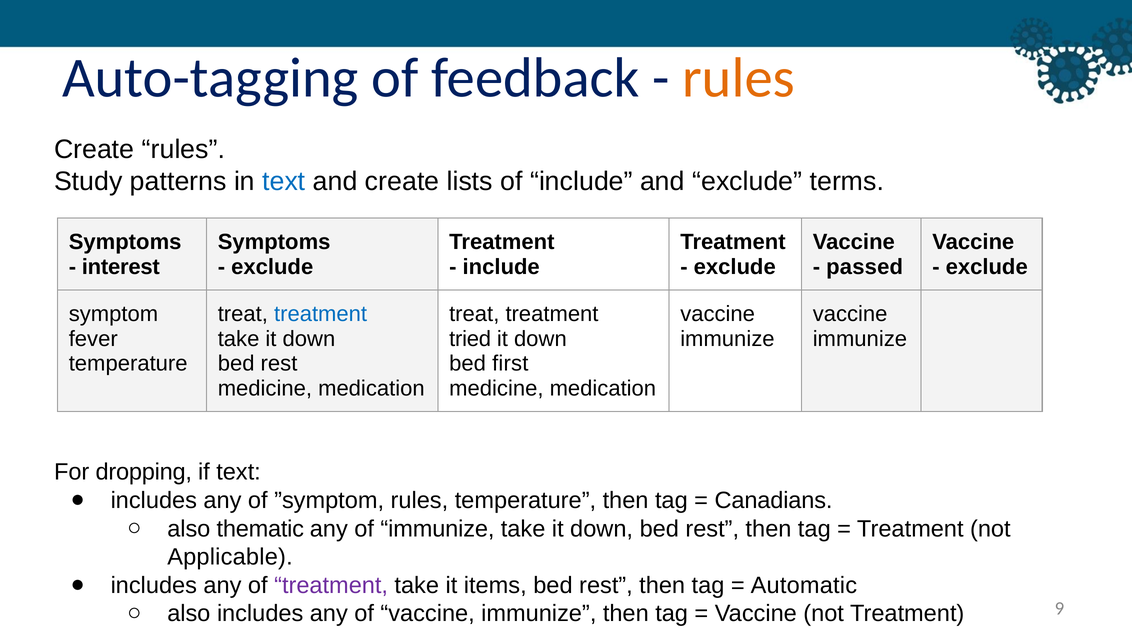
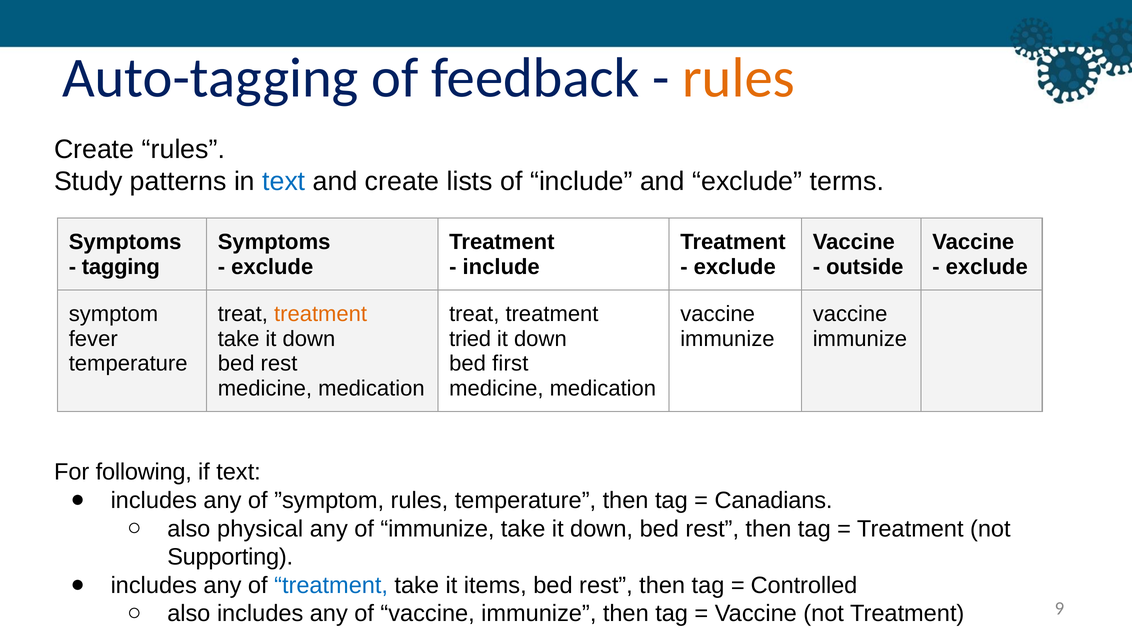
interest: interest -> tagging
passed: passed -> outside
treatment at (321, 314) colour: blue -> orange
dropping: dropping -> following
thematic: thematic -> physical
Applicable: Applicable -> Supporting
treatment at (331, 585) colour: purple -> blue
Automatic: Automatic -> Controlled
